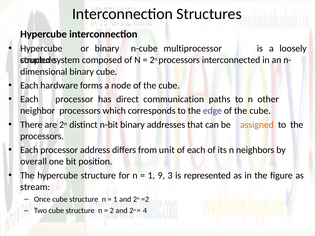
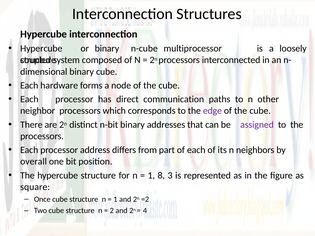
assigned colour: orange -> purple
unit: unit -> part
9: 9 -> 8
stream: stream -> square
